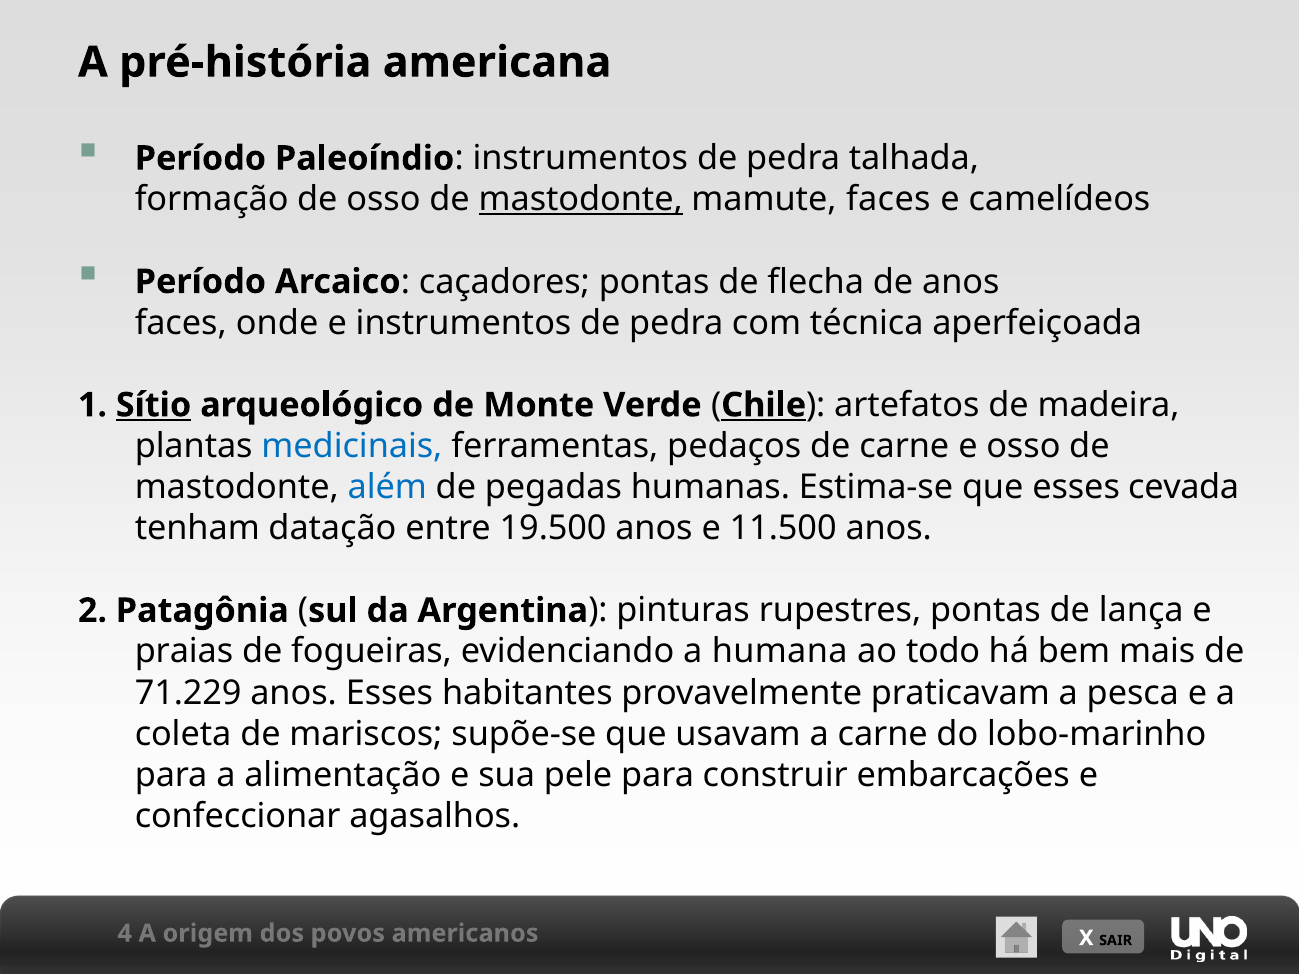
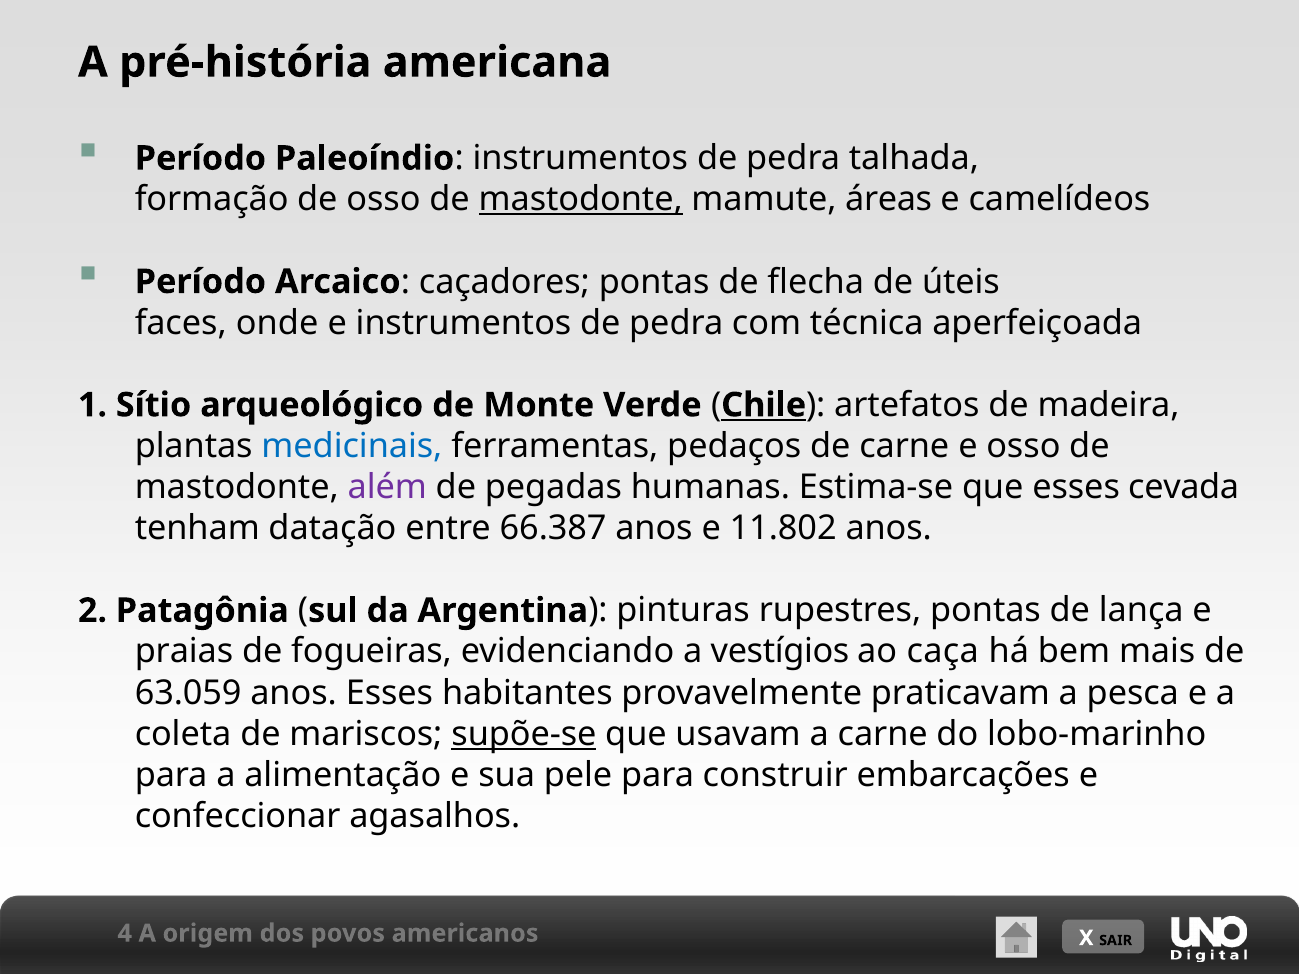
mamute faces: faces -> áreas
de anos: anos -> úteis
Sítio underline: present -> none
além colour: blue -> purple
19.500: 19.500 -> 66.387
11.500: 11.500 -> 11.802
humana: humana -> vestígios
todo: todo -> caça
71.229: 71.229 -> 63.059
supõe-se underline: none -> present
